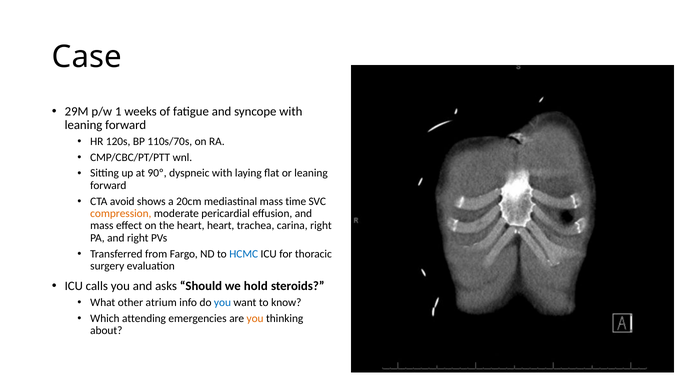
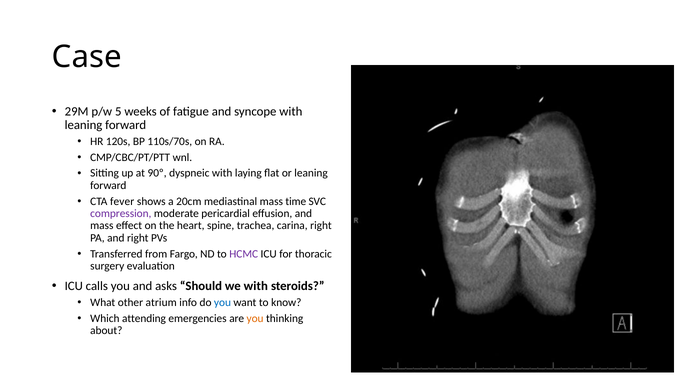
1: 1 -> 5
avoid: avoid -> fever
compression colour: orange -> purple
heart heart: heart -> spine
HCMC colour: blue -> purple
we hold: hold -> with
